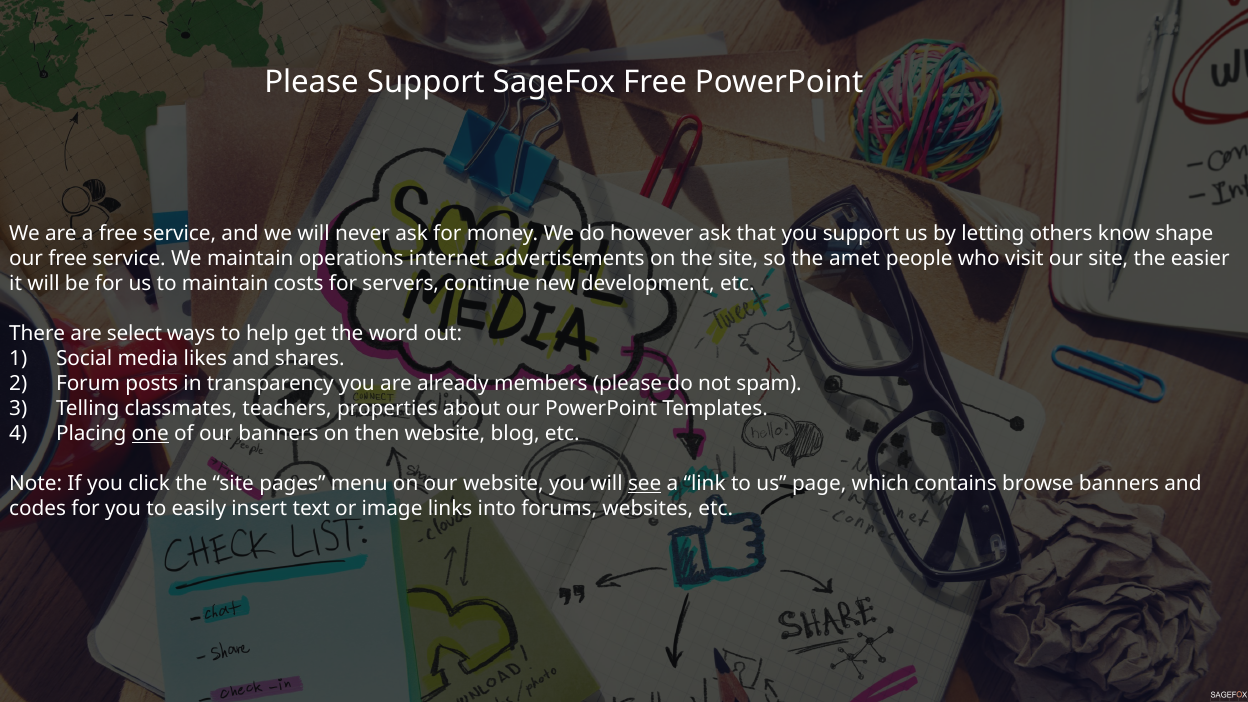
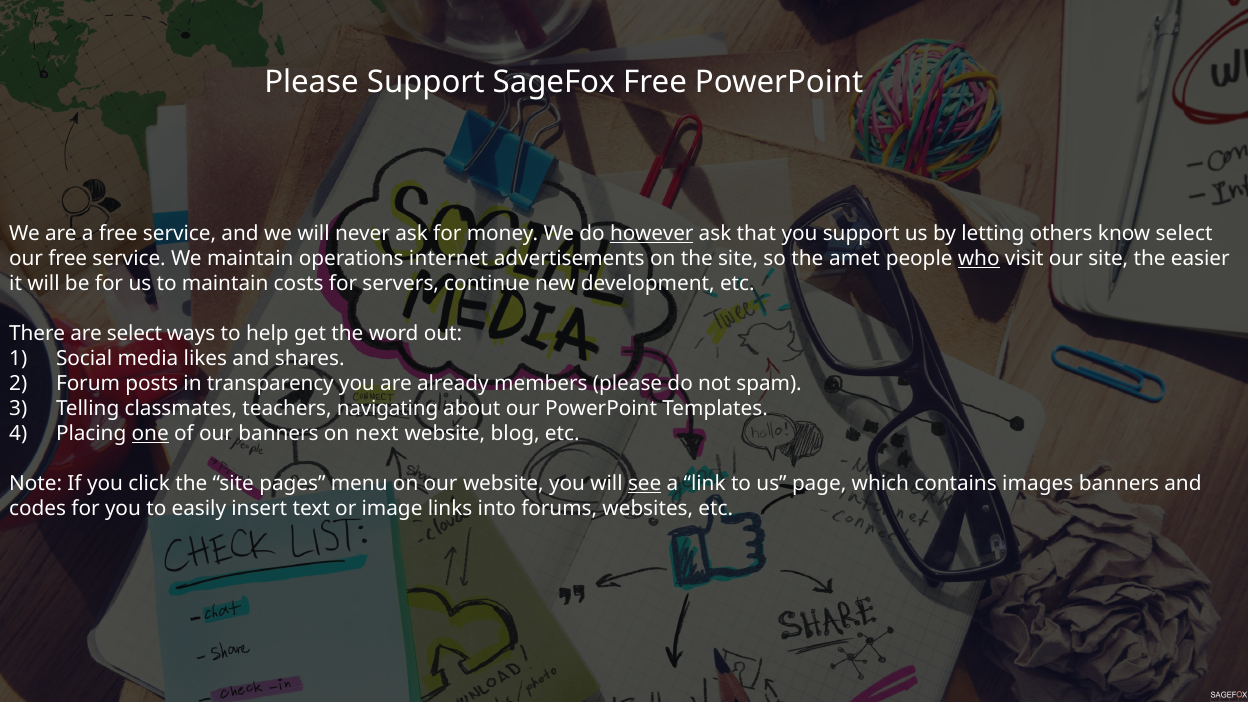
however underline: none -> present
know shape: shape -> select
who underline: none -> present
properties: properties -> navigating
then: then -> next
browse: browse -> images
